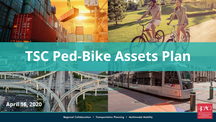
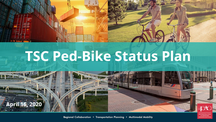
Assets: Assets -> Status
